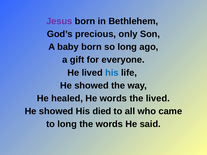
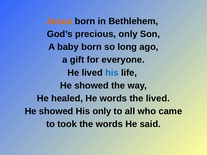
Jesus colour: purple -> orange
His died: died -> only
to long: long -> took
